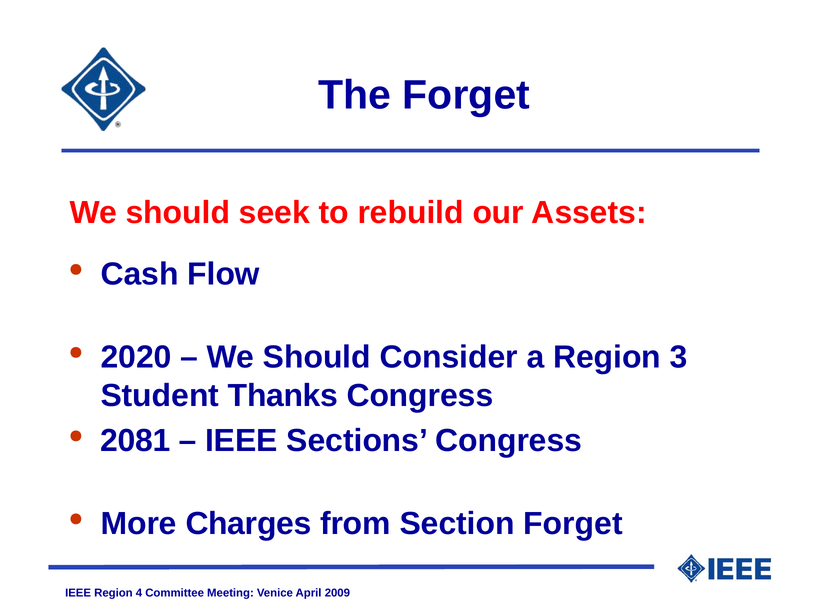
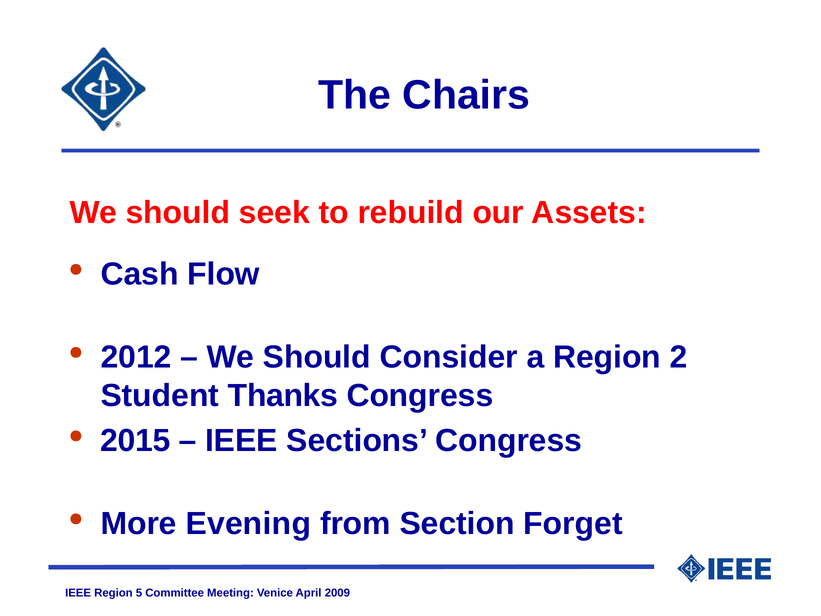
The Forget: Forget -> Chairs
2020: 2020 -> 2012
3: 3 -> 2
2081: 2081 -> 2015
Charges: Charges -> Evening
4: 4 -> 5
